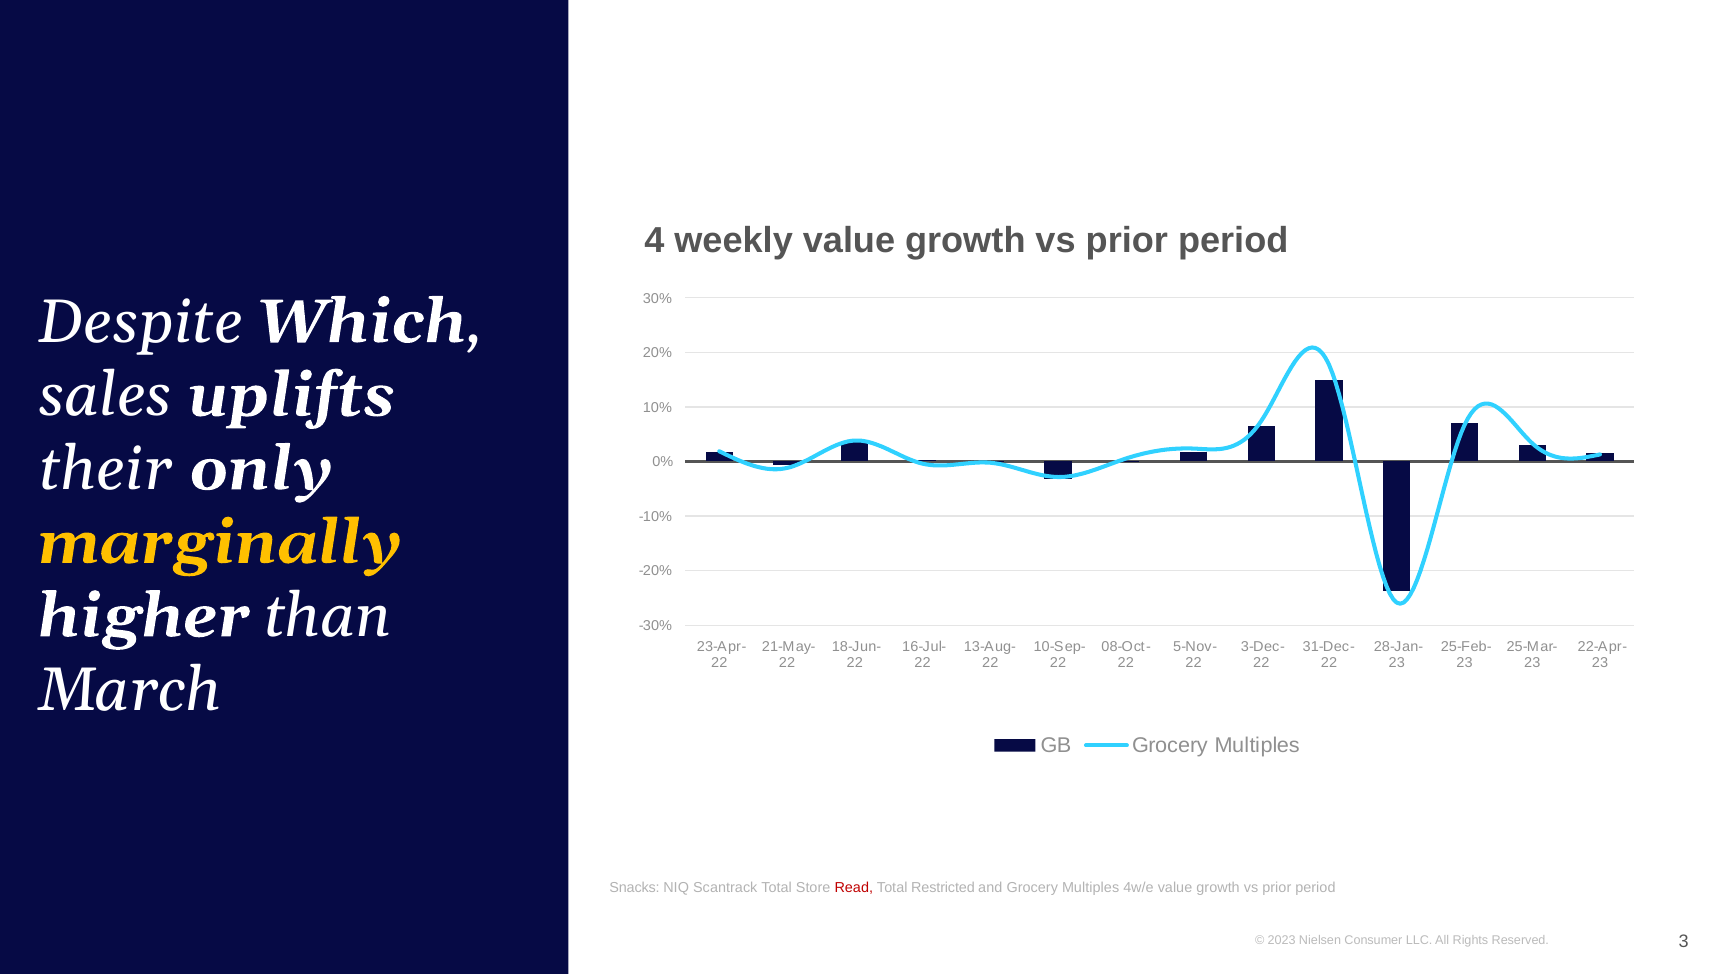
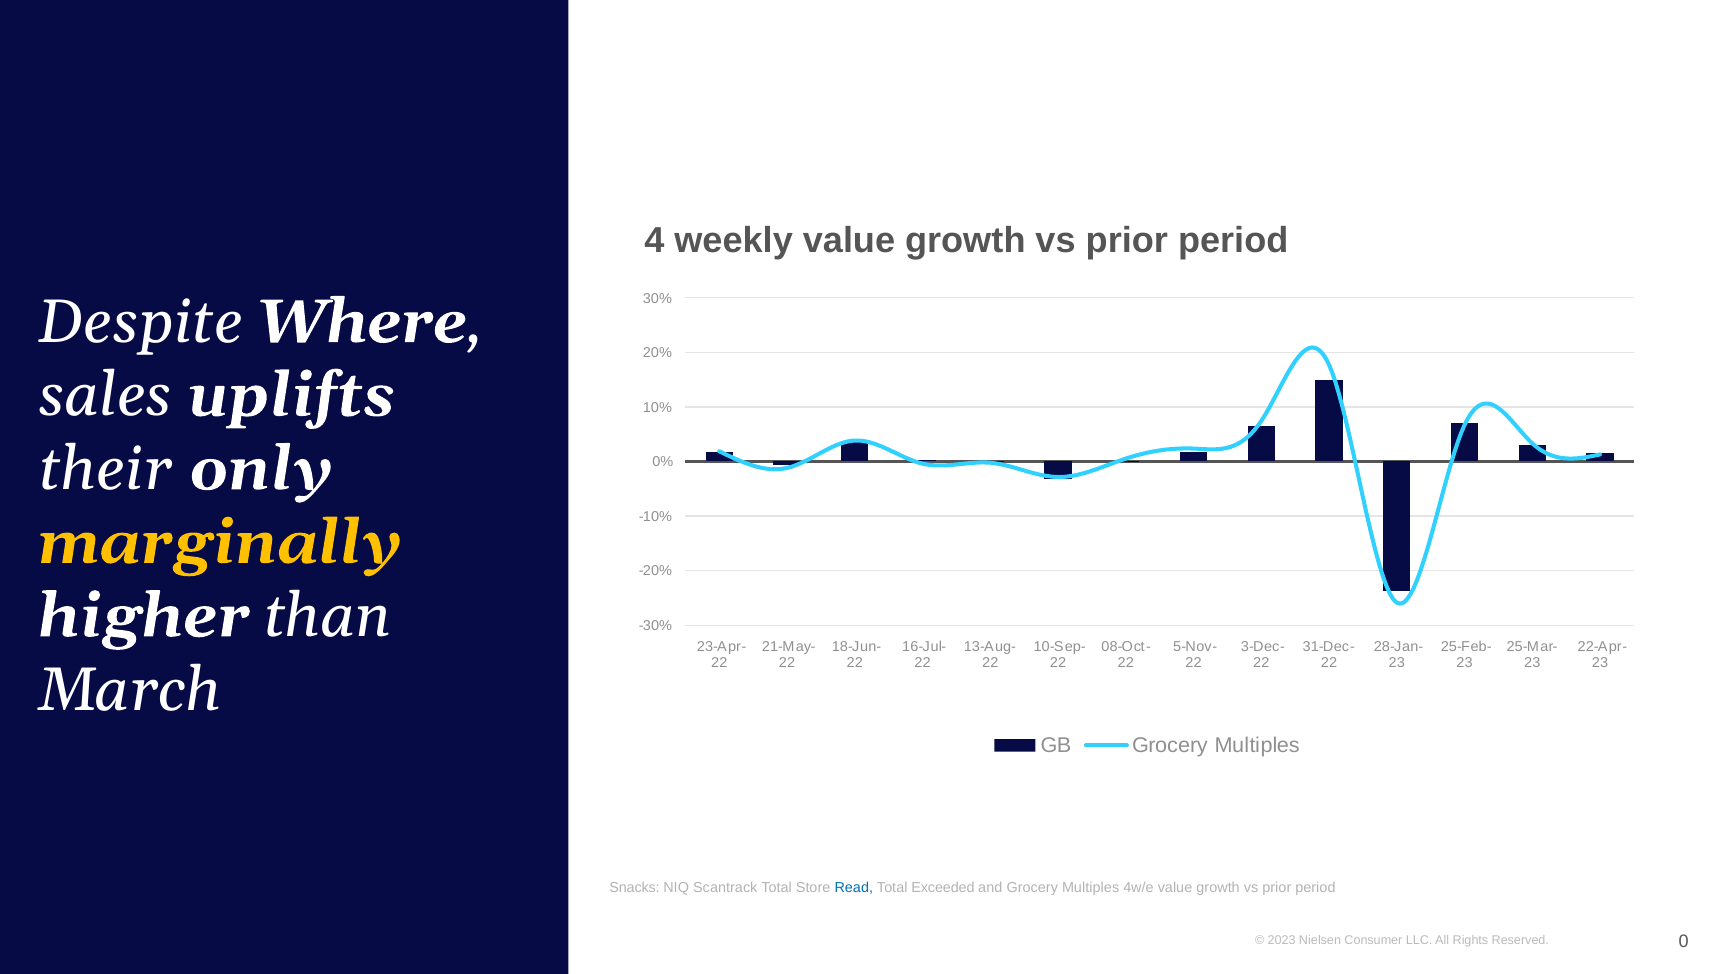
Which: Which -> Where
Read colour: red -> blue
Restricted: Restricted -> Exceeded
3: 3 -> 0
